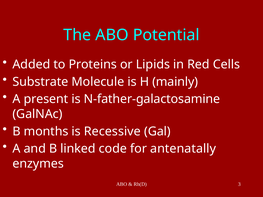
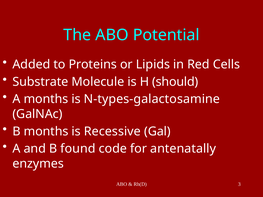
mainly: mainly -> should
A present: present -> months
N-father-galactosamine: N-father-galactosamine -> N-types-galactosamine
linked: linked -> found
